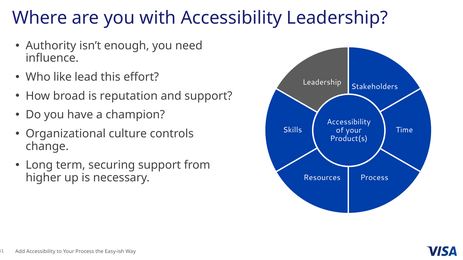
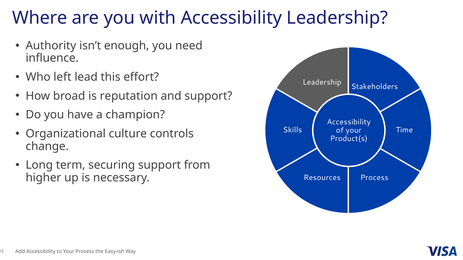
like: like -> left
